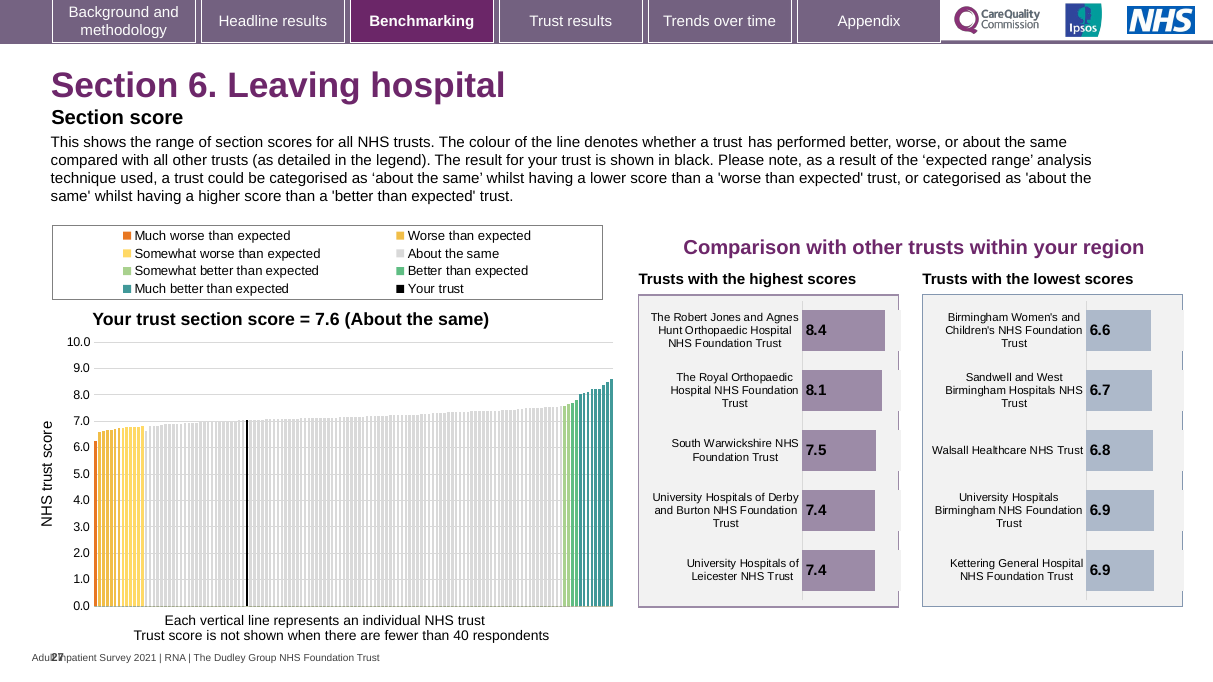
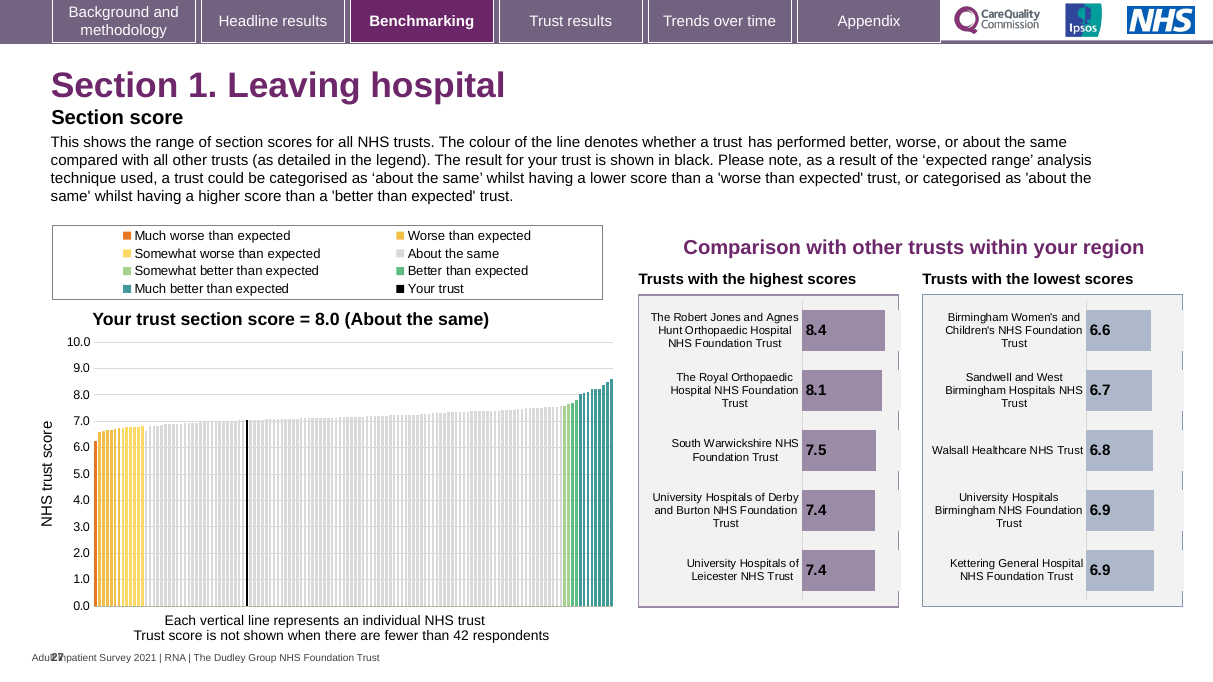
6: 6 -> 1
7.6 at (327, 320): 7.6 -> 8.0
40: 40 -> 42
